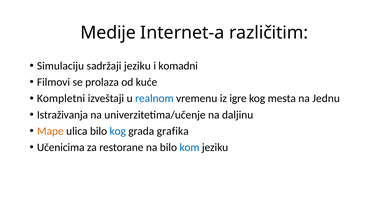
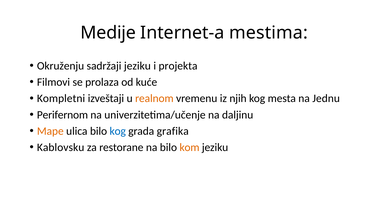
različitim: različitim -> mestima
Simulaciju: Simulaciju -> Okruženju
komadni: komadni -> projekta
realnom colour: blue -> orange
igre: igre -> njih
Istraživanja: Istraživanja -> Perifernom
Učenicima: Učenicima -> Kablovsku
kom colour: blue -> orange
